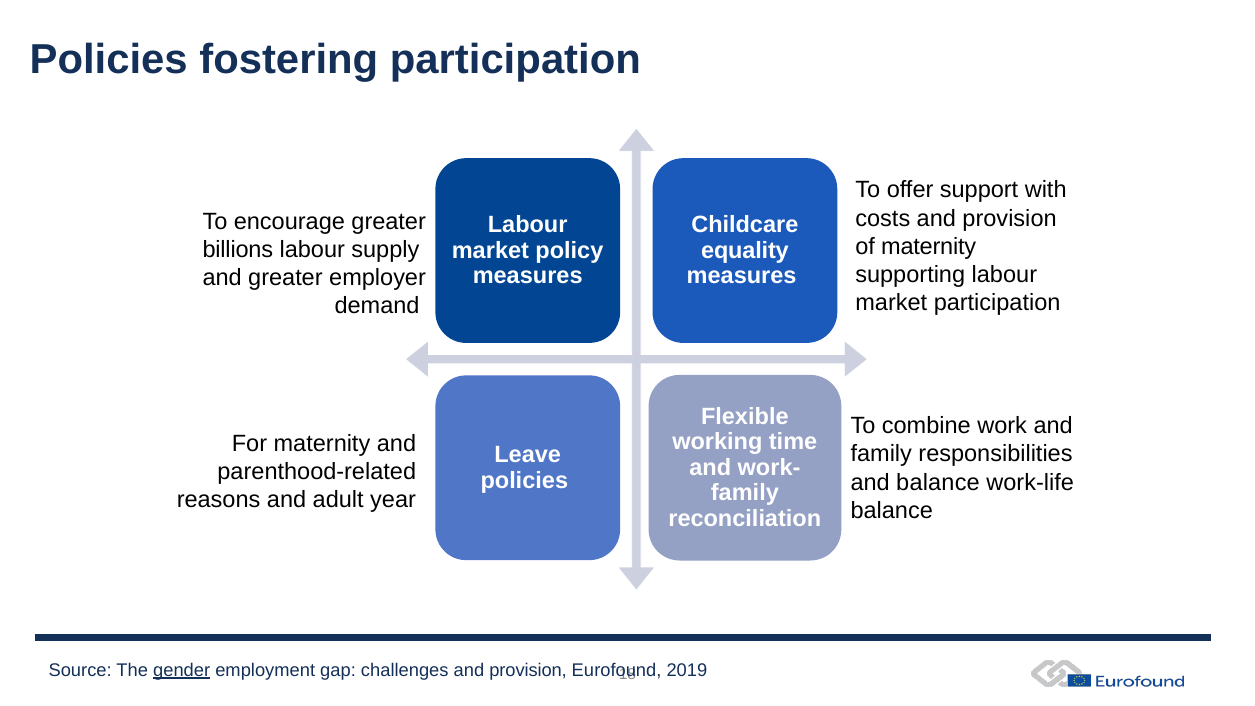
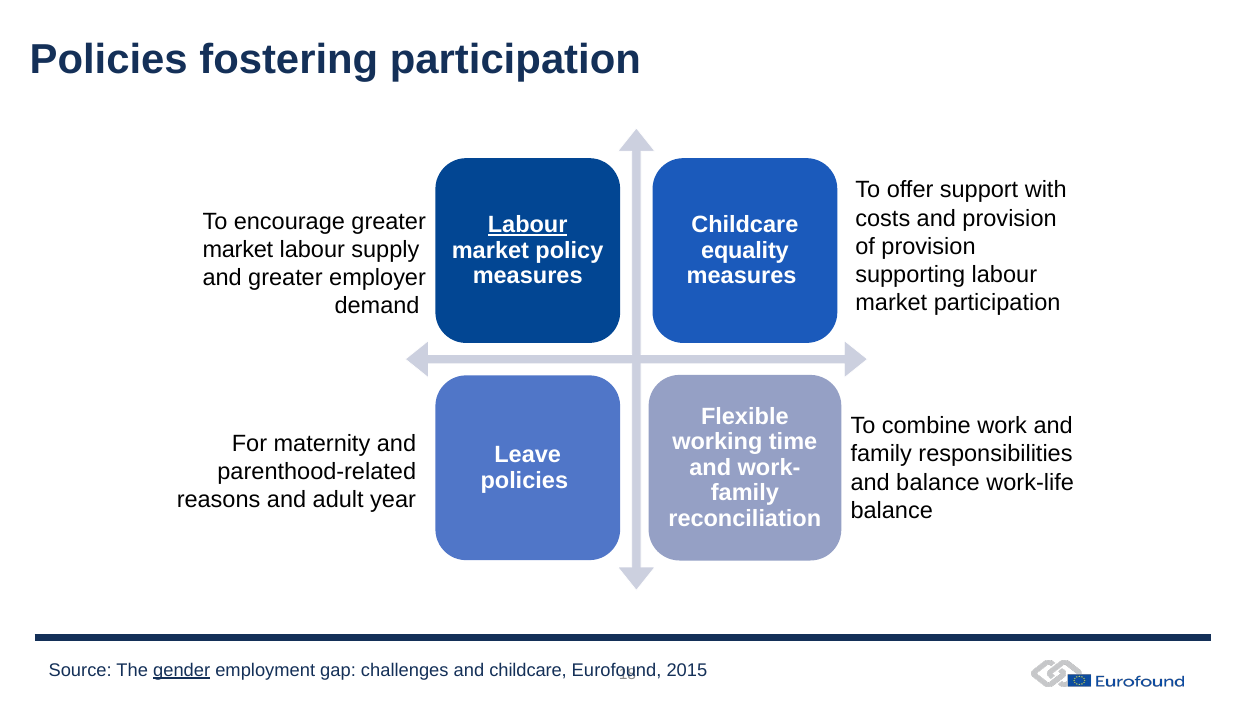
Labour at (528, 225) underline: none -> present
of maternity: maternity -> provision
billions at (238, 250): billions -> market
challenges and provision: provision -> childcare
2019: 2019 -> 2015
